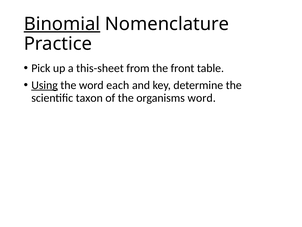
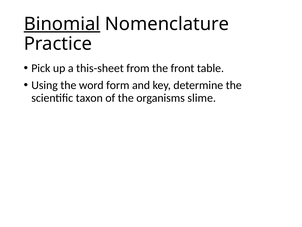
Using underline: present -> none
each: each -> form
organisms word: word -> slime
